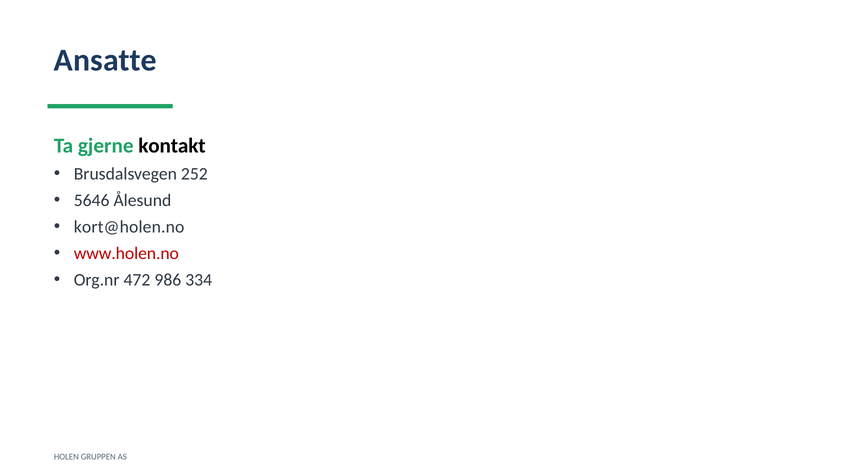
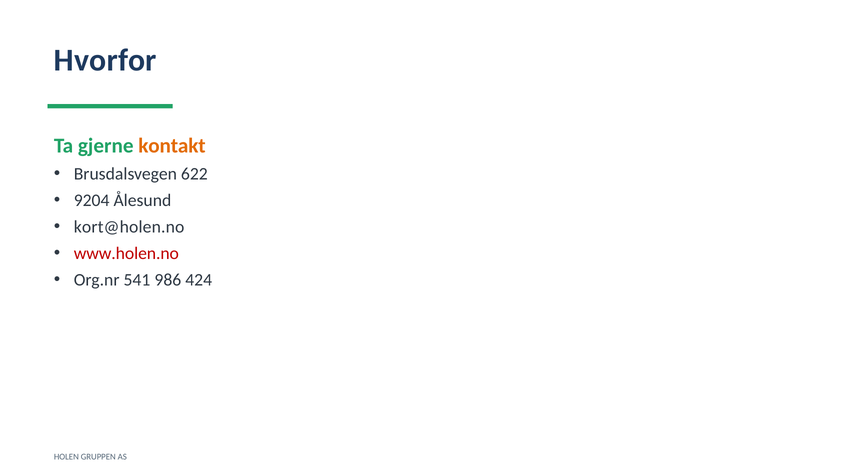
Ansatte: Ansatte -> Hvorfor
kontakt colour: black -> orange
252: 252 -> 622
5646: 5646 -> 9204
472: 472 -> 541
334: 334 -> 424
